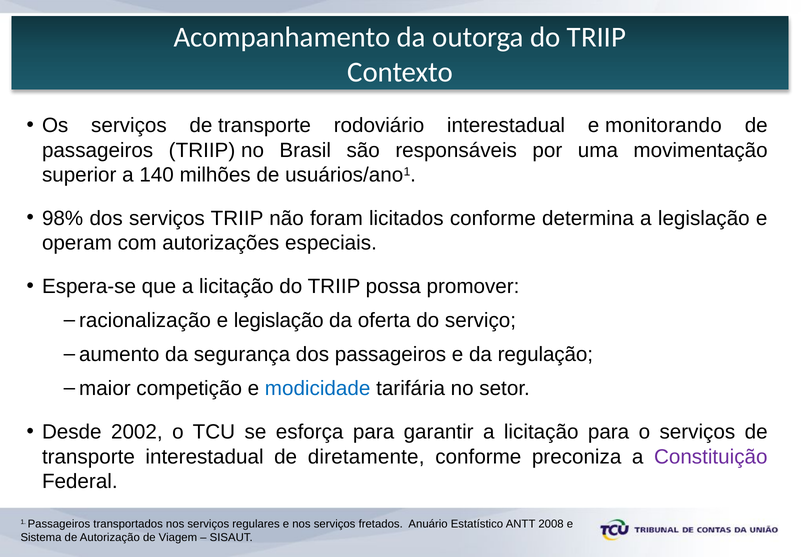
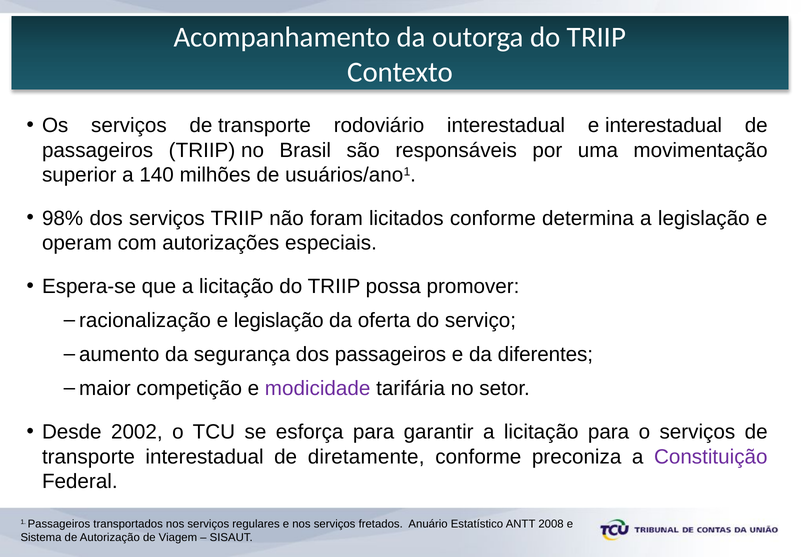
e monitorando: monitorando -> interestadual
regulação: regulação -> diferentes
modicidade colour: blue -> purple
